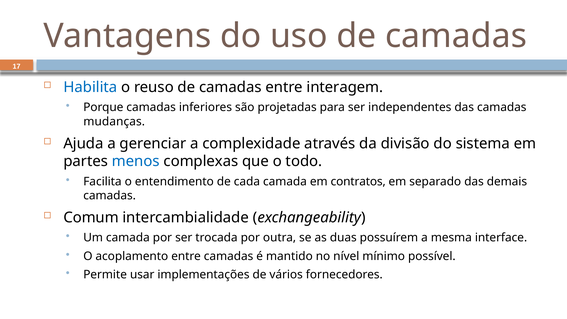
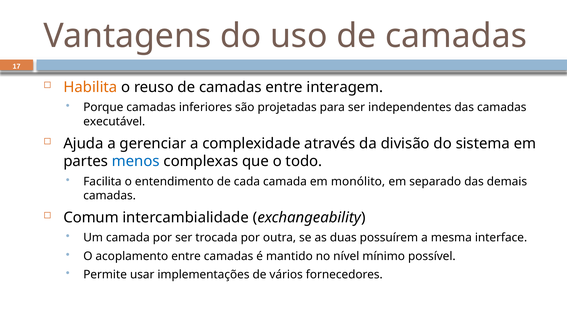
Habilita colour: blue -> orange
mudanças: mudanças -> executável
contratos: contratos -> monólito
